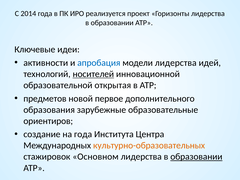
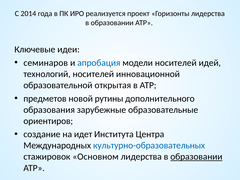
активности: активности -> семинаров
модели лидерства: лидерства -> носителей
носителей at (93, 74) underline: present -> none
первое: первое -> рутины
на года: года -> идет
культурно-образовательных colour: orange -> blue
